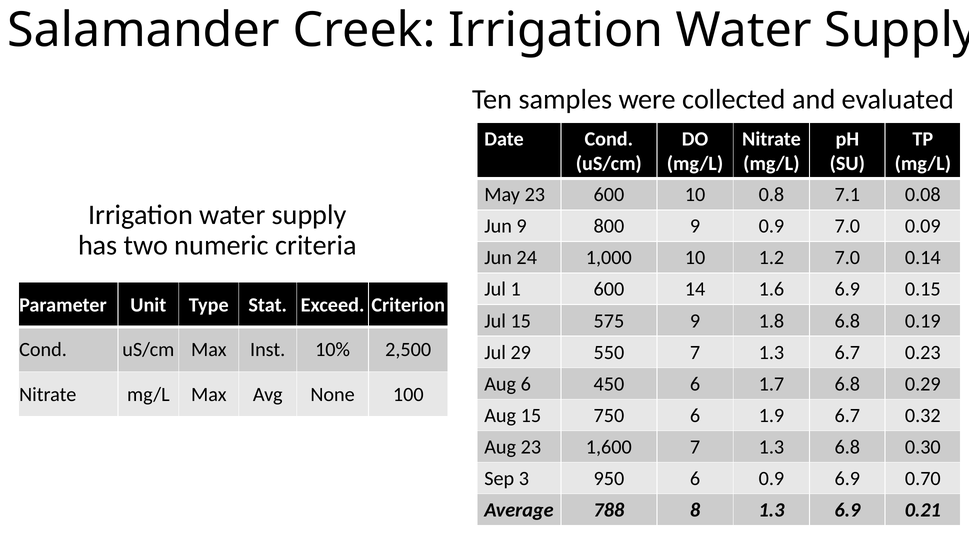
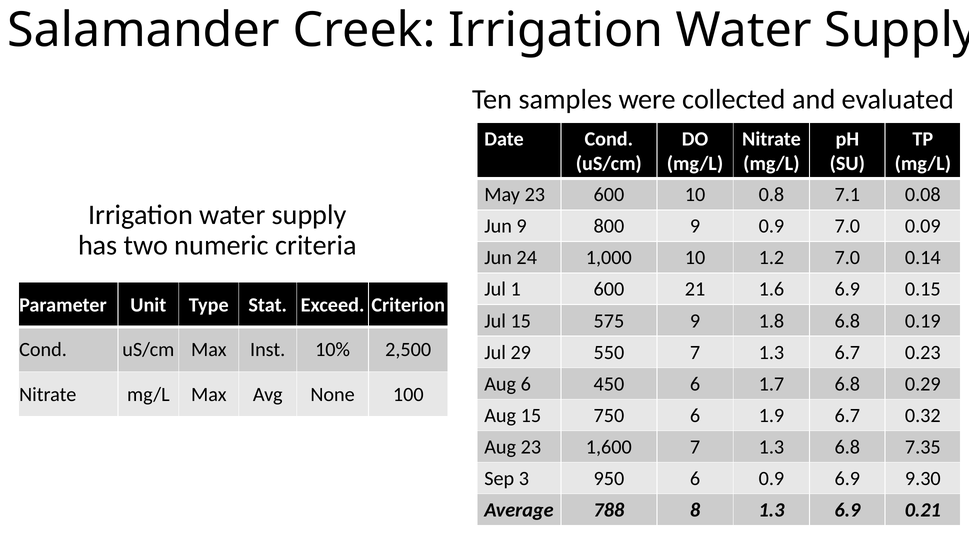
14: 14 -> 21
0.30: 0.30 -> 7.35
0.70: 0.70 -> 9.30
